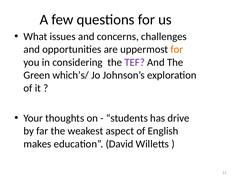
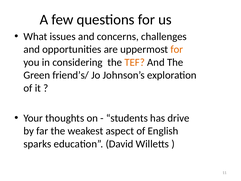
TEF colour: purple -> orange
which’s/: which’s/ -> friend’s/
makes: makes -> sparks
